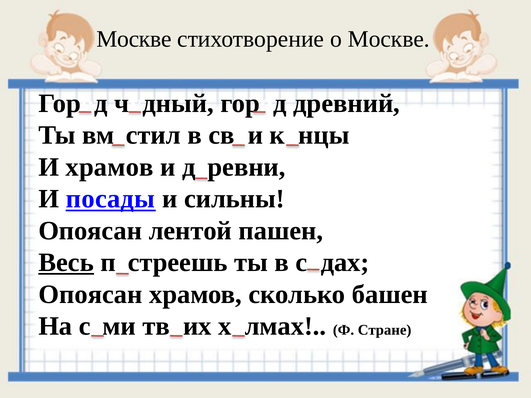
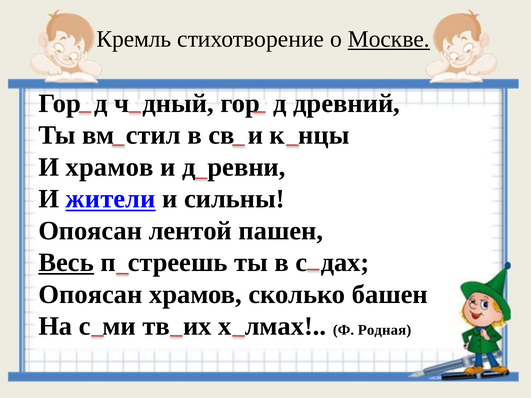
Москве at (134, 39): Москве -> Кремль
Москве at (389, 39) underline: none -> present
посады: посады -> жители
Стране: Стране -> Родная
